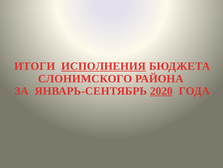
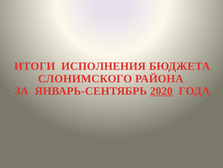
ИСПОЛНЕНИЯ underline: present -> none
